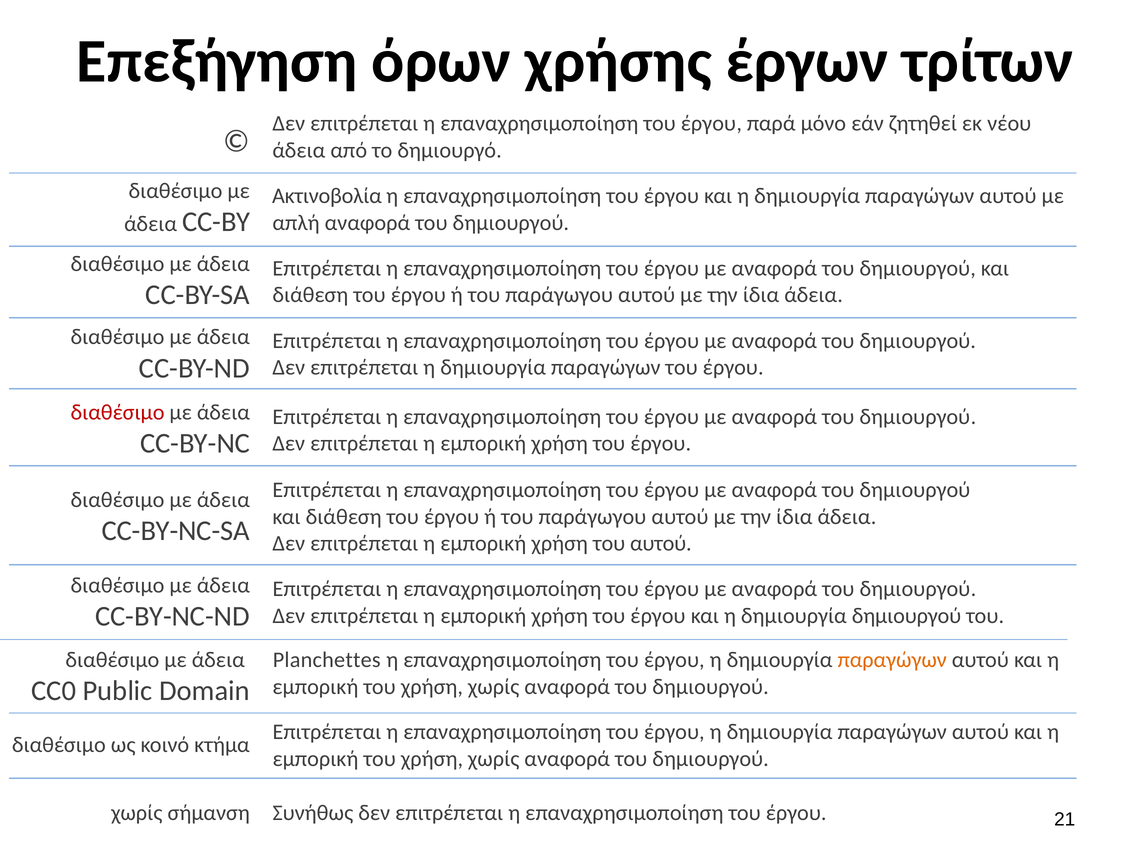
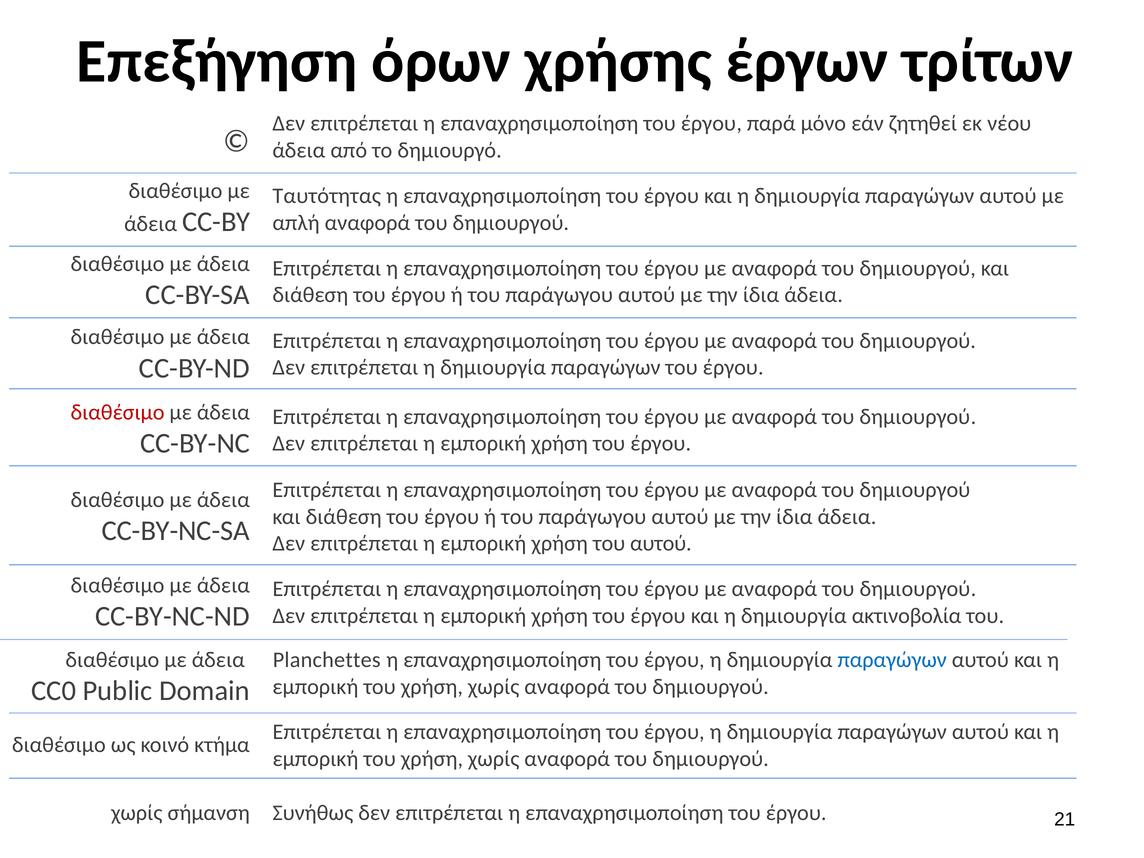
Ακτινοβολία: Ακτινοβολία -> Ταυτότητας
δημιουργία δημιουργού: δημιουργού -> ακτινοβολία
παραγώγων at (892, 660) colour: orange -> blue
